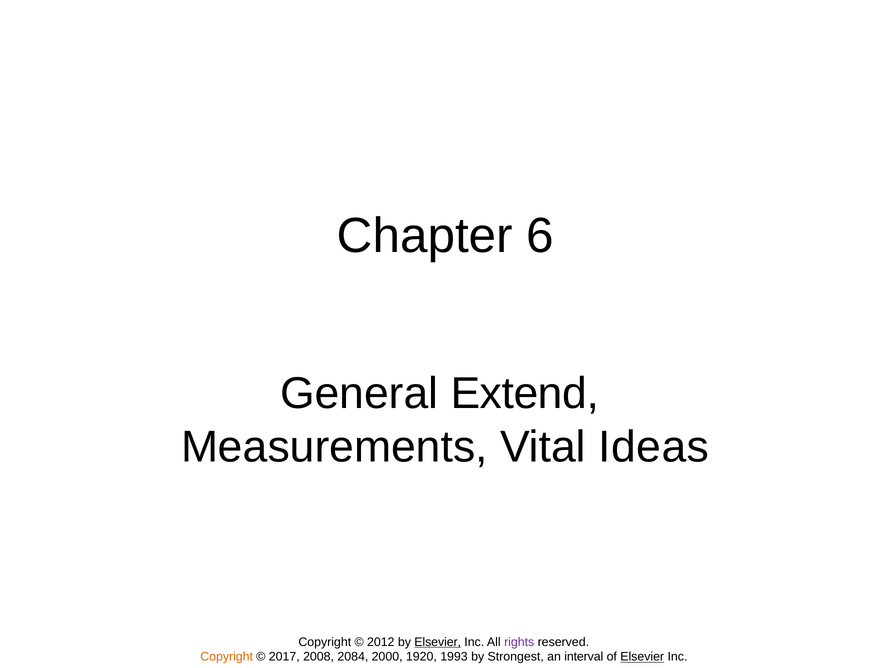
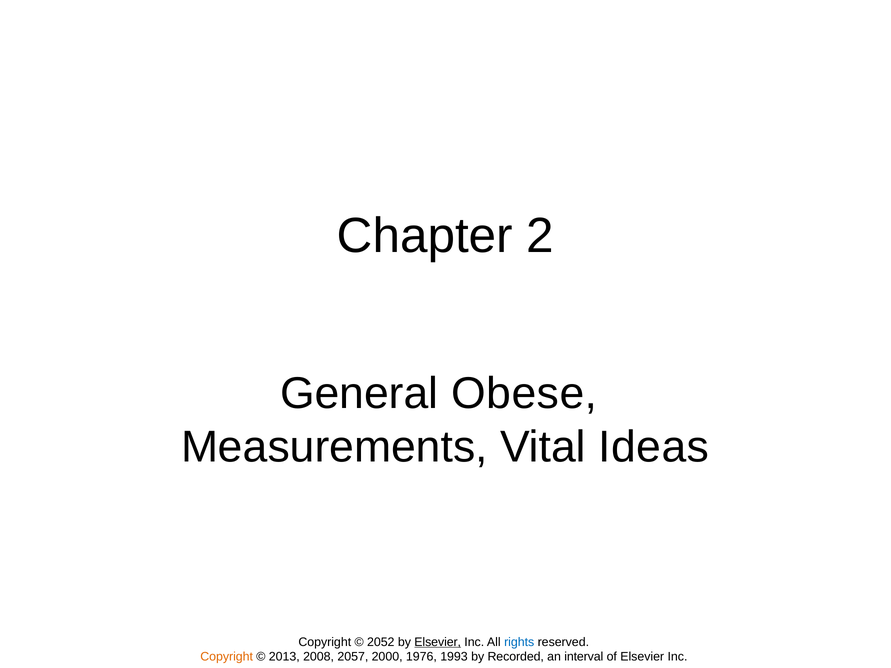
6: 6 -> 2
Extend: Extend -> Obese
2012: 2012 -> 2052
rights colour: purple -> blue
2017: 2017 -> 2013
2084: 2084 -> 2057
1920: 1920 -> 1976
Strongest: Strongest -> Recorded
Elsevier at (642, 657) underline: present -> none
